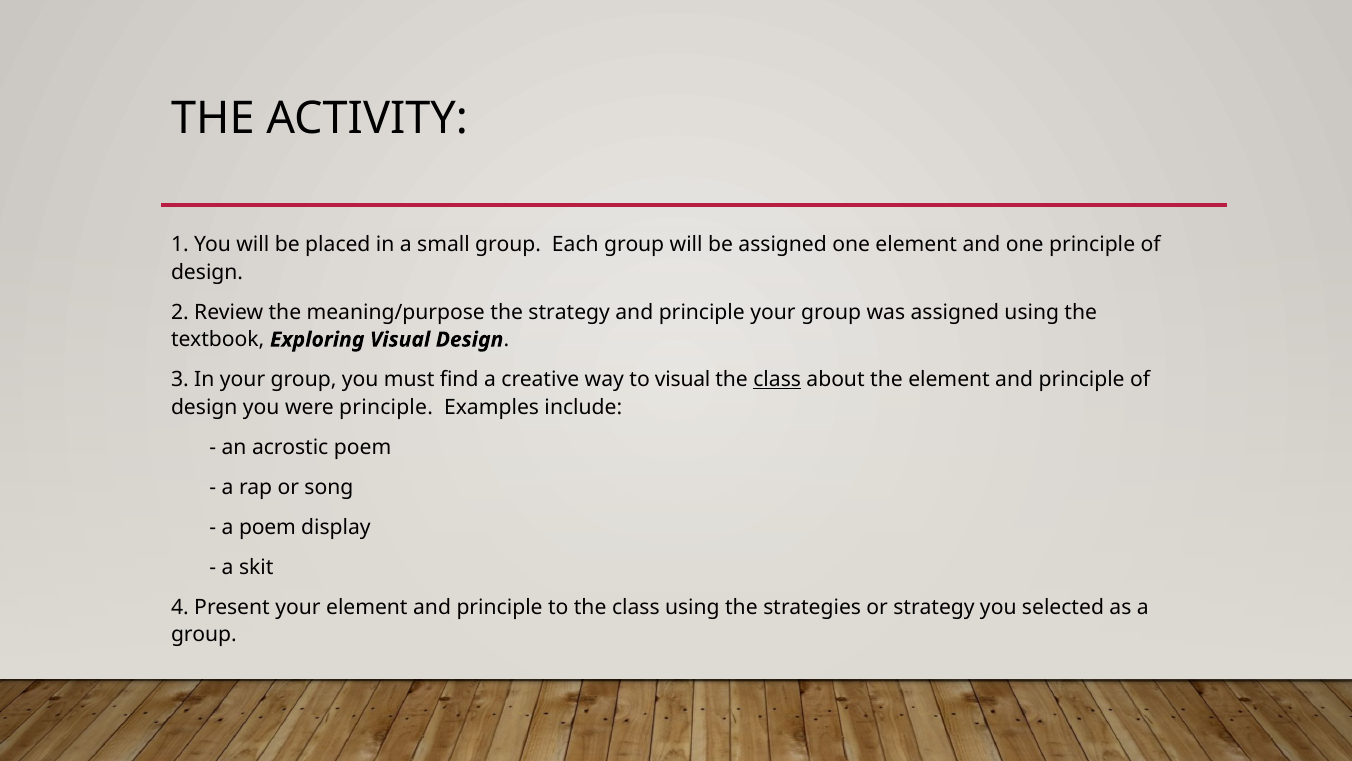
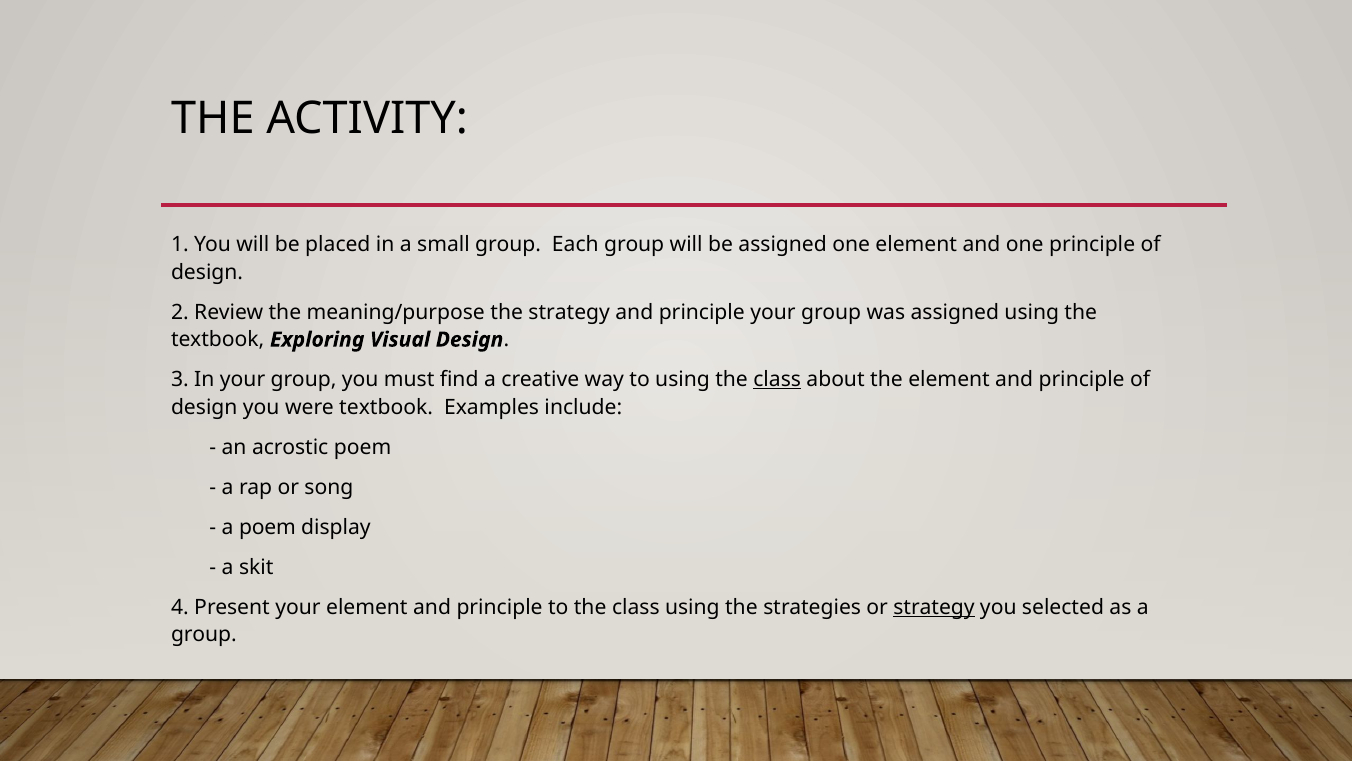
to visual: visual -> using
were principle: principle -> textbook
strategy at (934, 607) underline: none -> present
